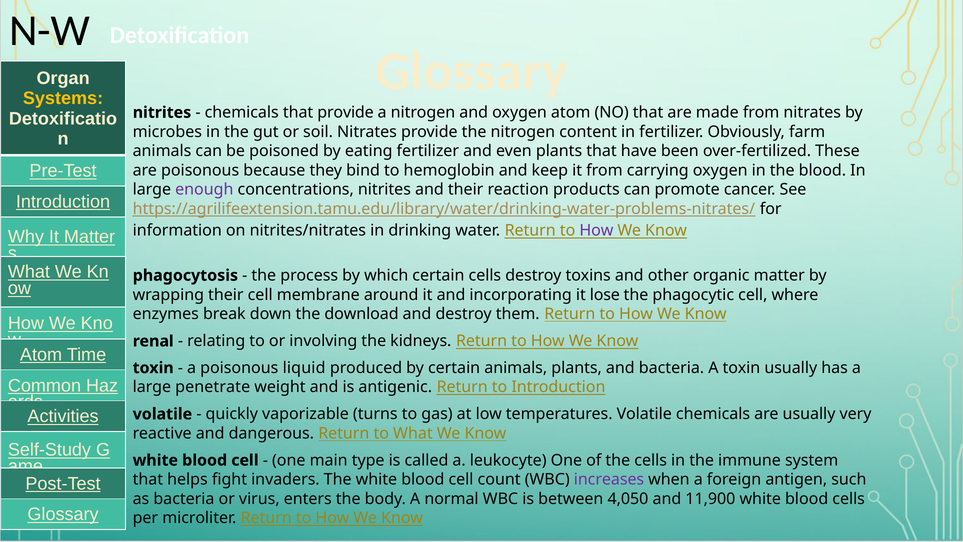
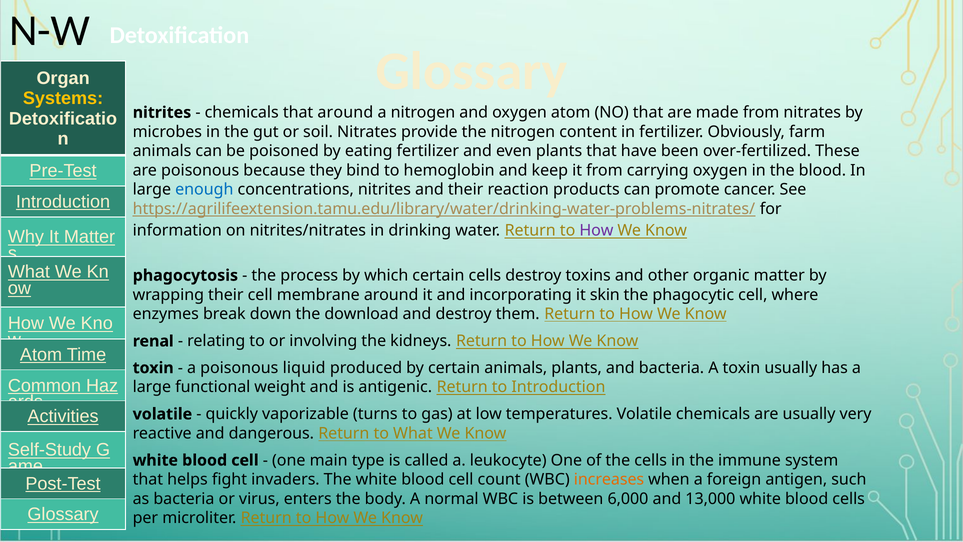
that provide: provide -> around
enough colour: purple -> blue
lose: lose -> skin
penetrate: penetrate -> functional
increases colour: purple -> orange
4,050: 4,050 -> 6,000
11,900: 11,900 -> 13,000
